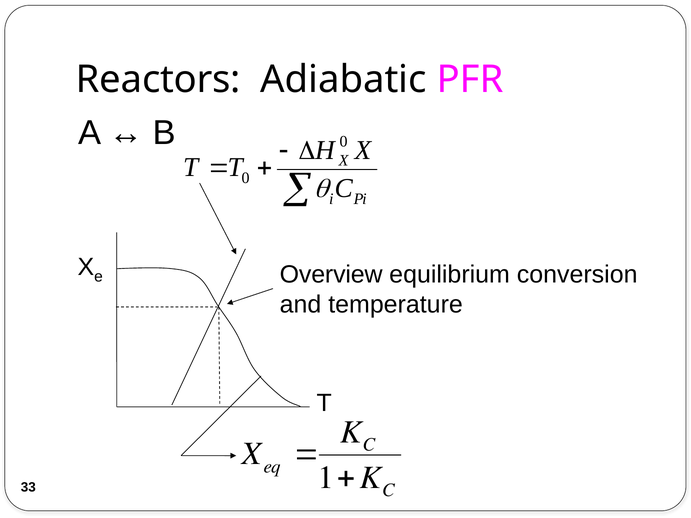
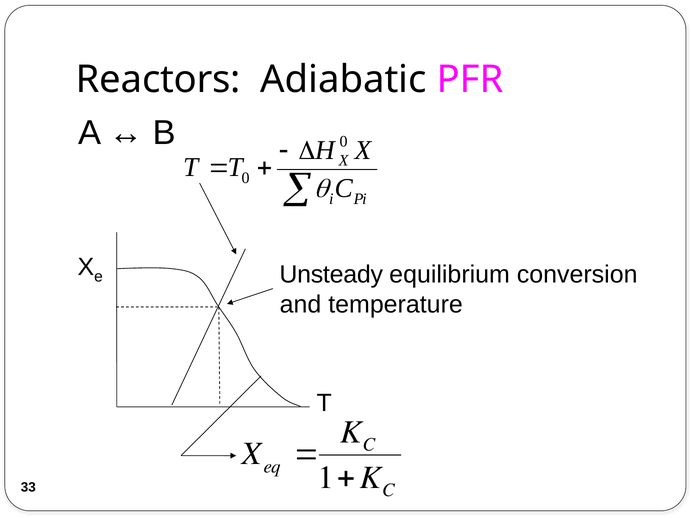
Overview: Overview -> Unsteady
